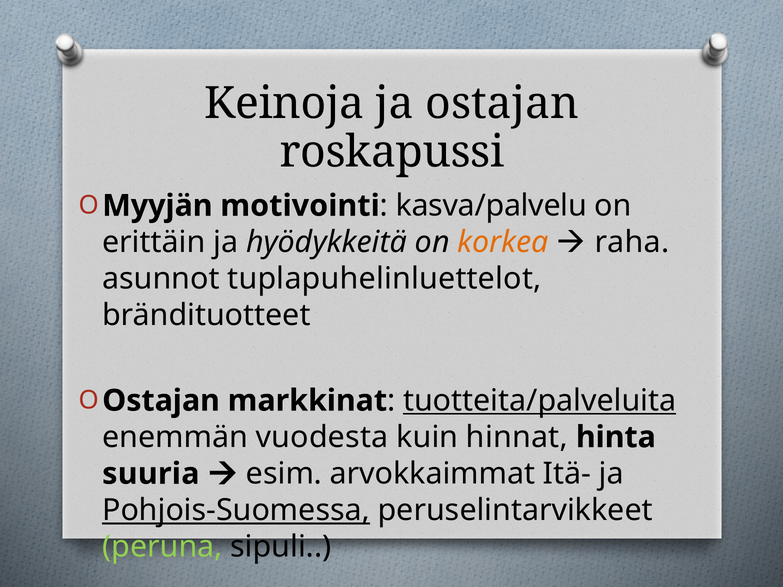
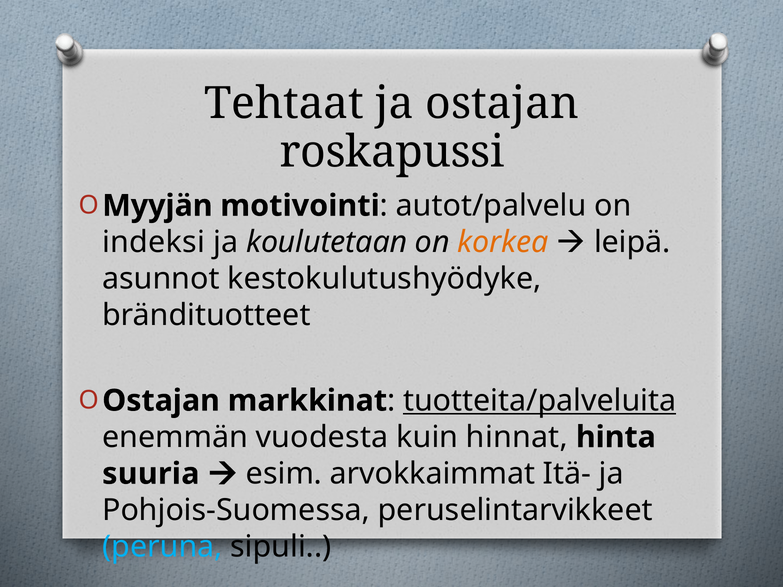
Keinoja: Keinoja -> Tehtaat
kasva/palvelu: kasva/palvelu -> autot/palvelu
erittäin: erittäin -> indeksi
hyödykkeitä: hyödykkeitä -> koulutetaan
raha: raha -> leipä
tuplapuhelinluettelot: tuplapuhelinluettelot -> kestokulutushyödyke
Pohjois-Suomessa underline: present -> none
peruna colour: light green -> light blue
